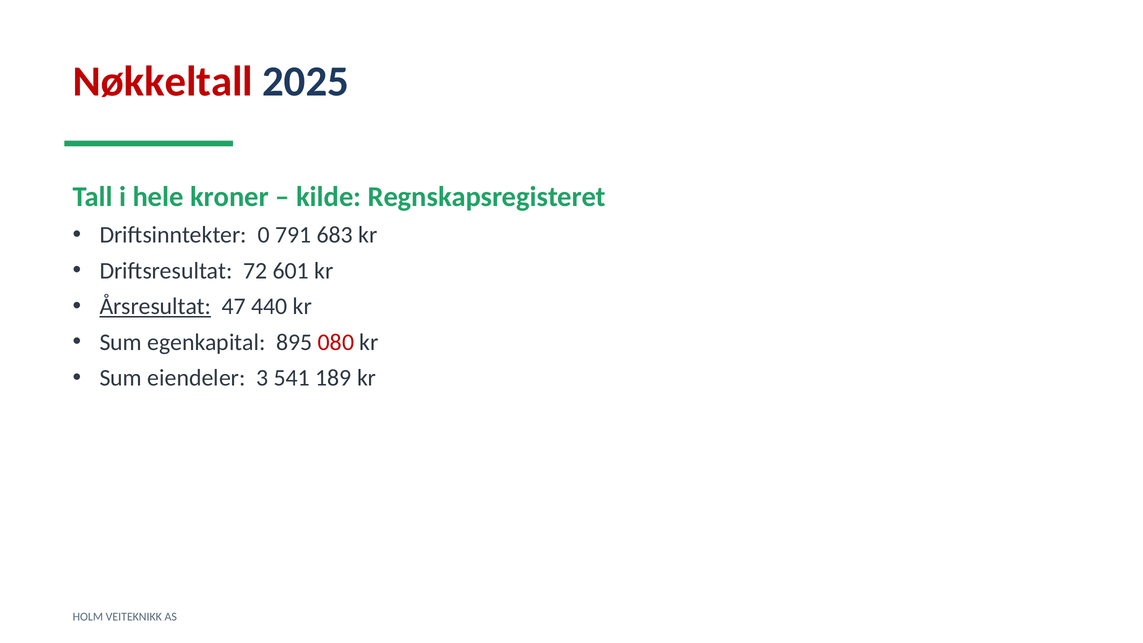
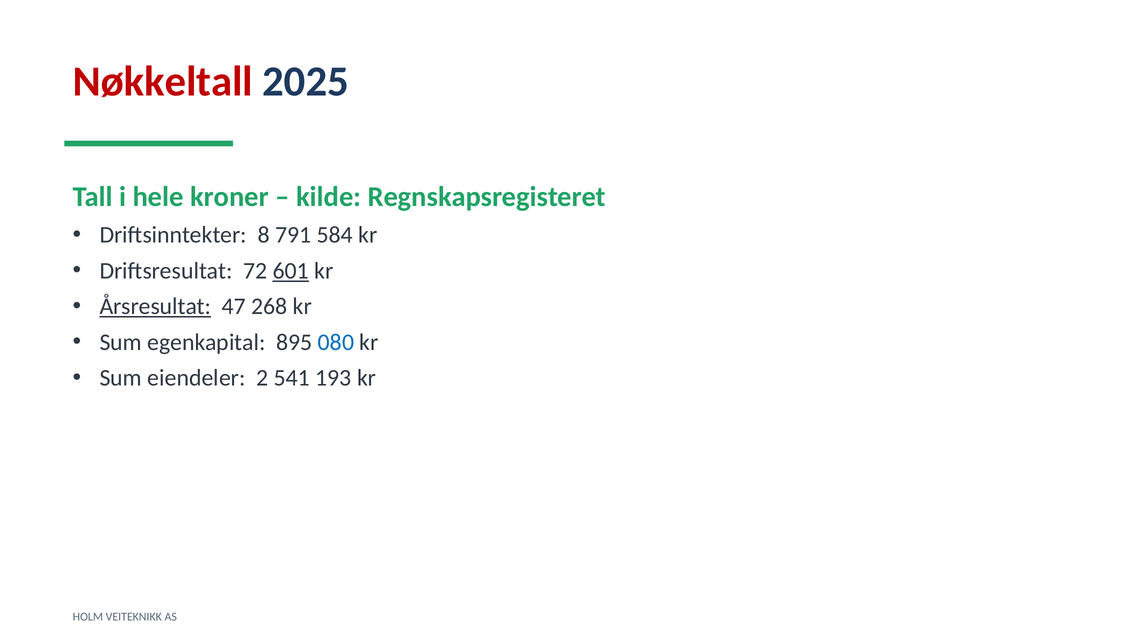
0: 0 -> 8
683: 683 -> 584
601 underline: none -> present
440: 440 -> 268
080 colour: red -> blue
3: 3 -> 2
189: 189 -> 193
